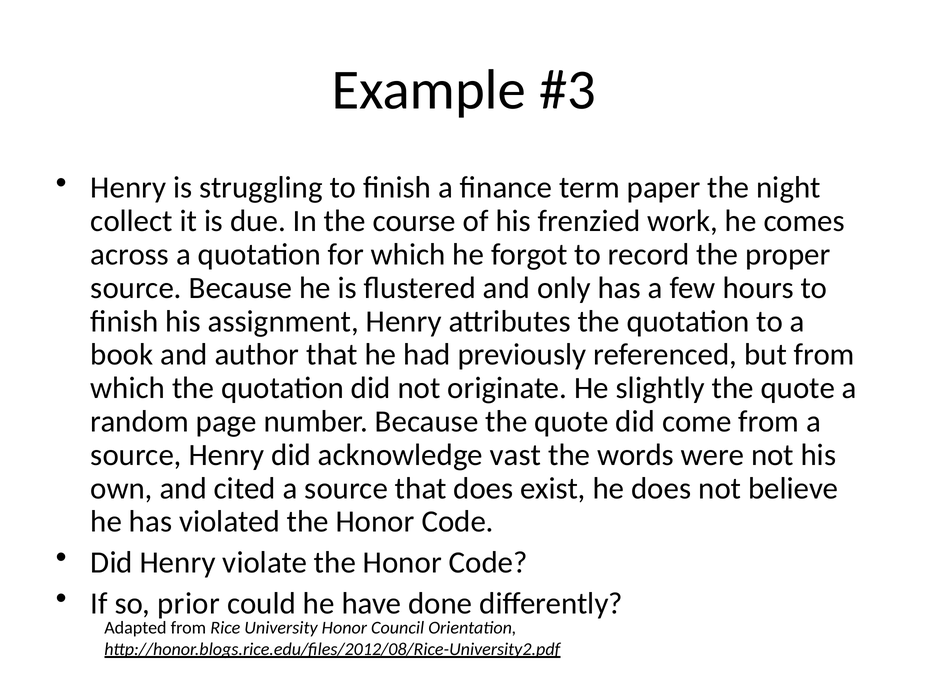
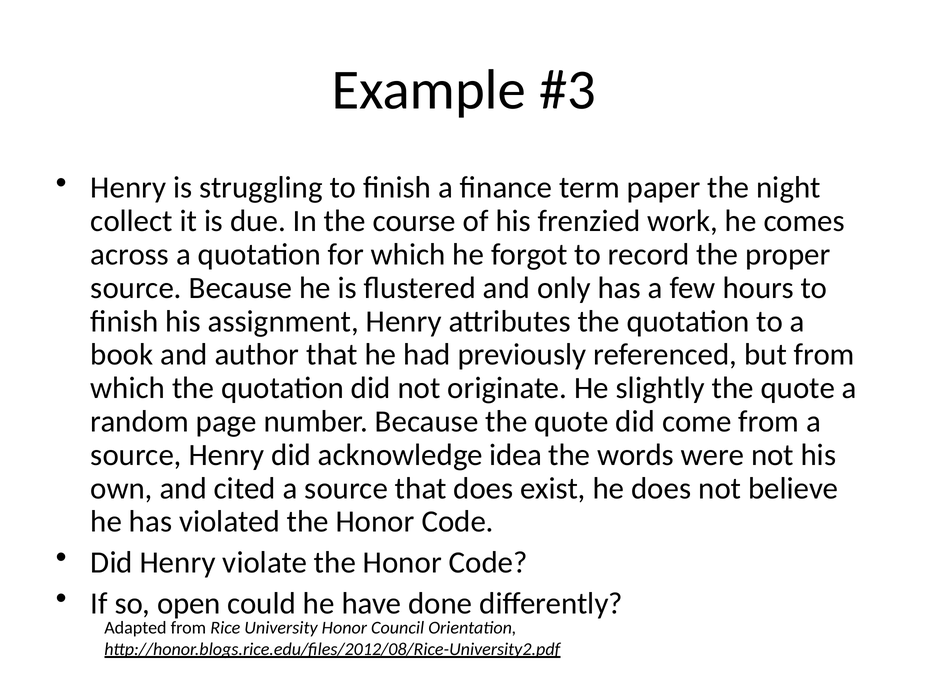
vast: vast -> idea
prior: prior -> open
